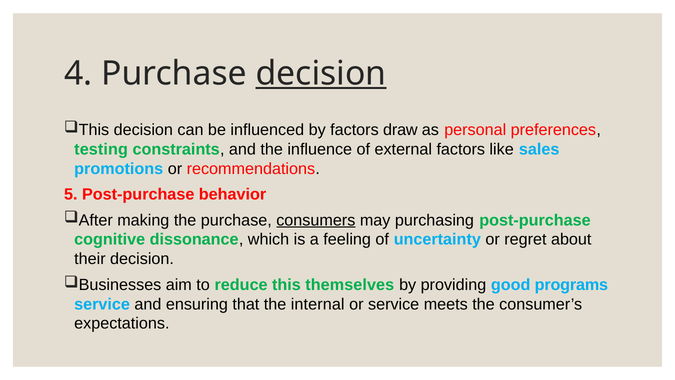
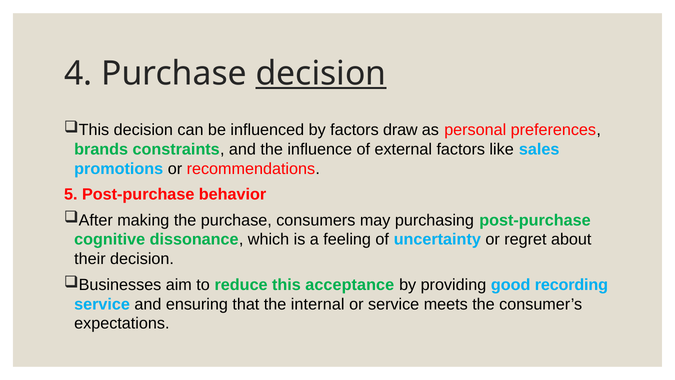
testing: testing -> brands
consumers underline: present -> none
themselves: themselves -> acceptance
programs: programs -> recording
